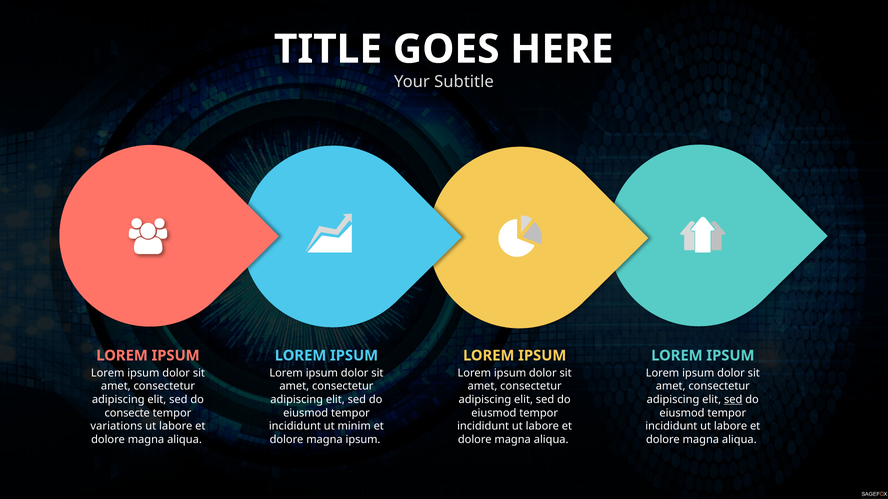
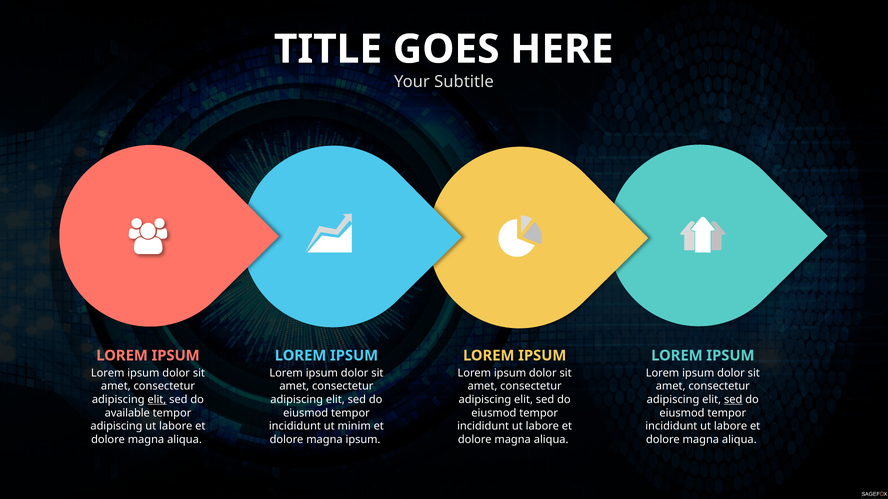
elit at (157, 400) underline: none -> present
consecte: consecte -> available
variations at (116, 427): variations -> adipiscing
